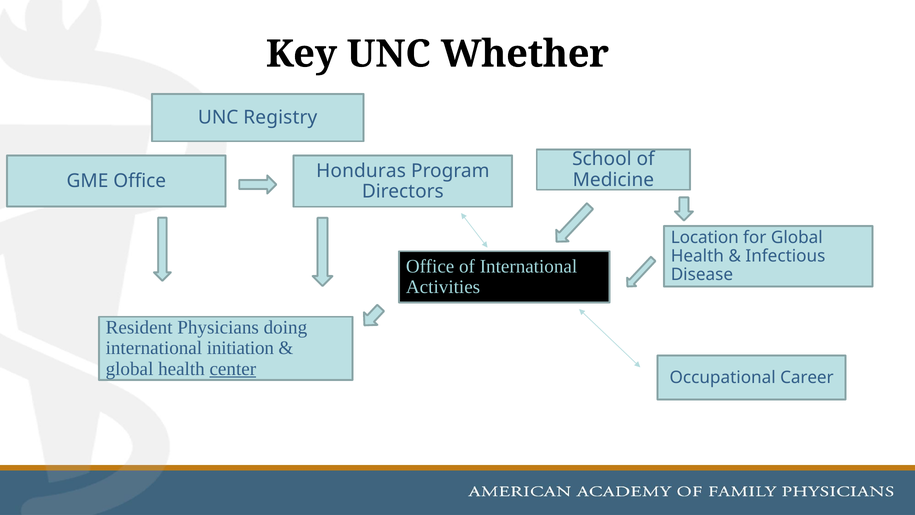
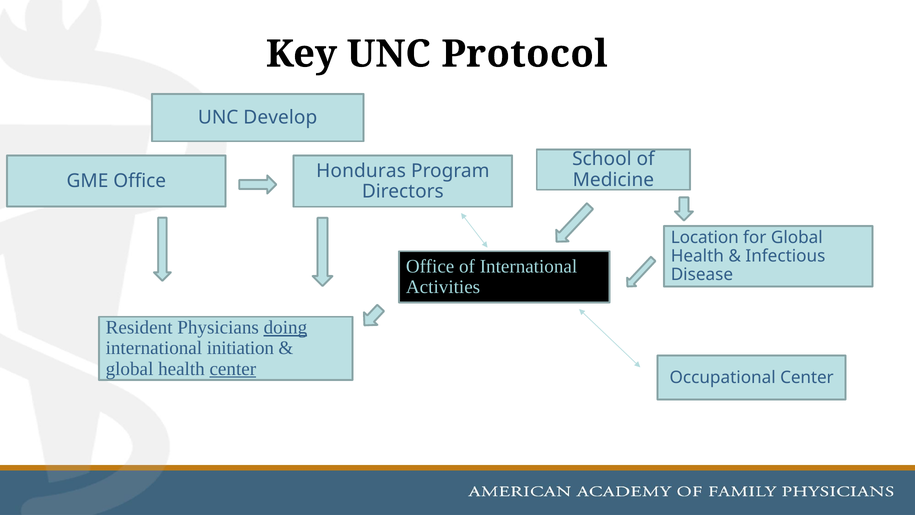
Whether: Whether -> Protocol
Registry: Registry -> Develop
doing underline: none -> present
Occupational Career: Career -> Center
